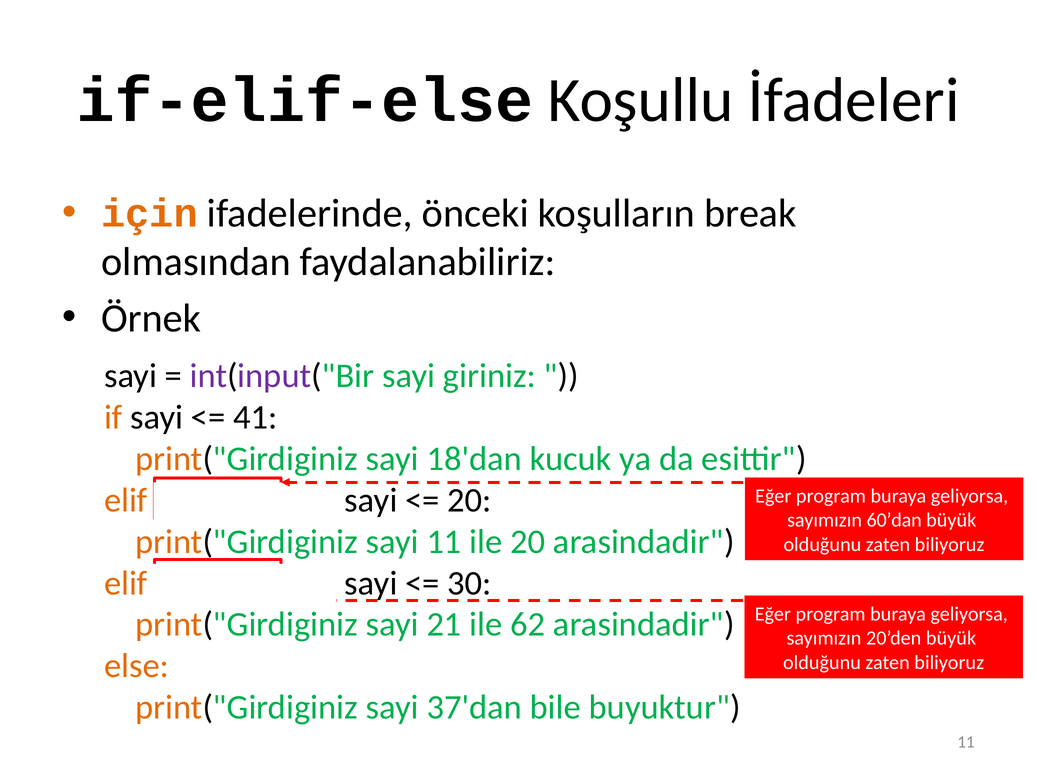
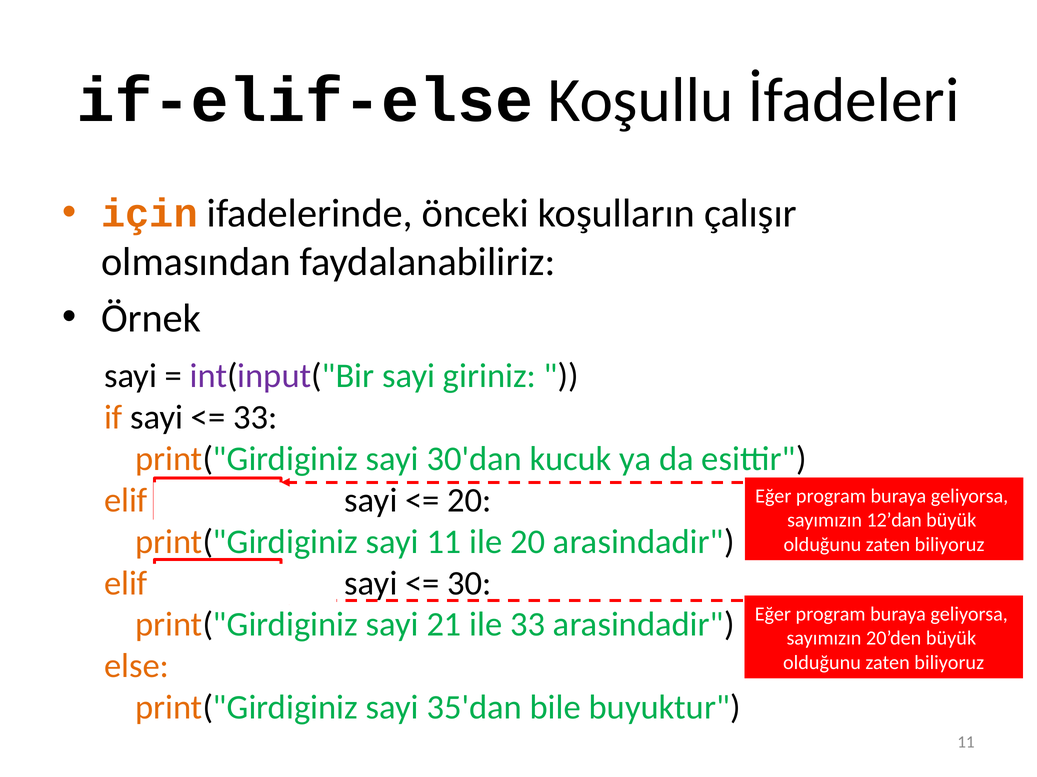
break: break -> çalışır
41 at (255, 418): 41 -> 33
18'dan: 18'dan -> 30'dan
60’dan: 60’dan -> 12’dan
ile 62: 62 -> 33
37'dan: 37'dan -> 35'dan
